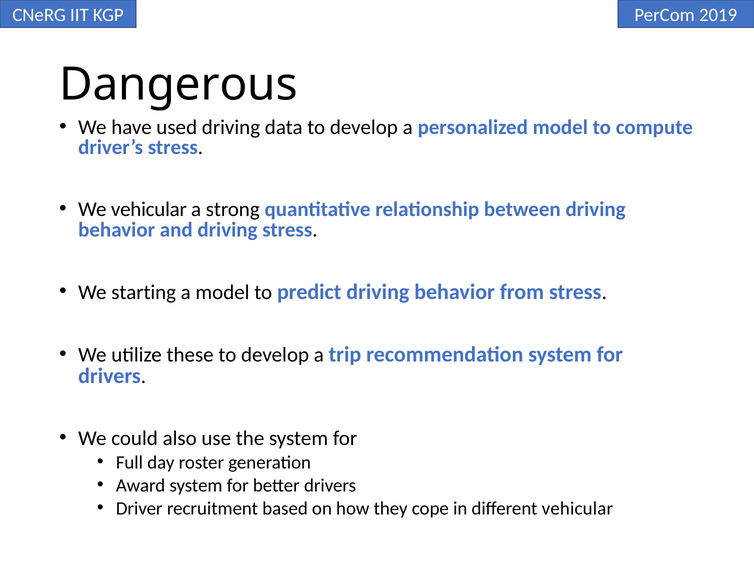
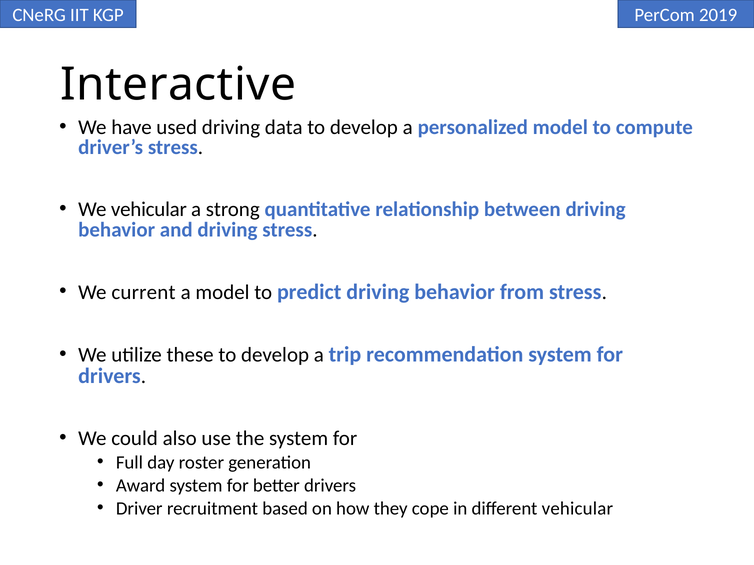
Dangerous: Dangerous -> Interactive
starting: starting -> current
